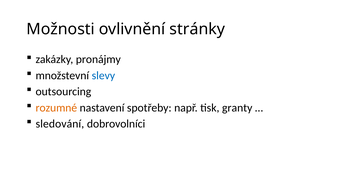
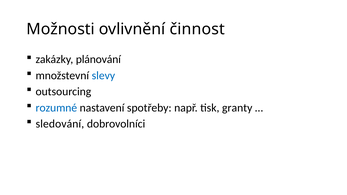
stránky: stránky -> činnost
pronájmy: pronájmy -> plánování
rozumné colour: orange -> blue
